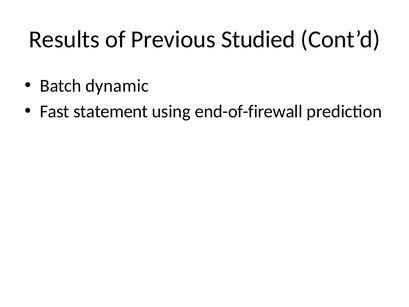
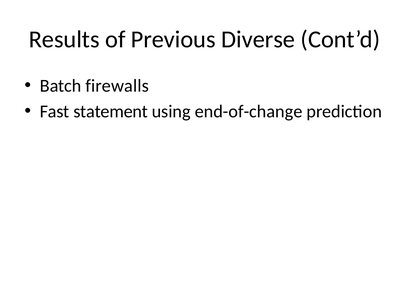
Studied: Studied -> Diverse
dynamic: dynamic -> firewalls
end-of-firewall: end-of-firewall -> end-of-change
